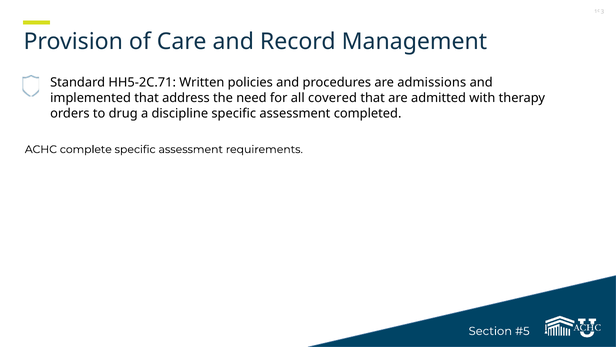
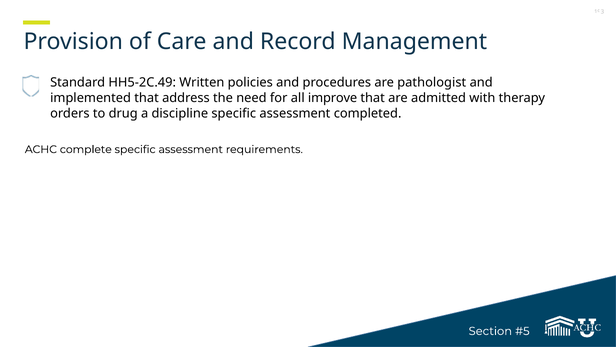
HH5-2C.71: HH5-2C.71 -> HH5-2C.49
admissions: admissions -> pathologist
covered: covered -> improve
